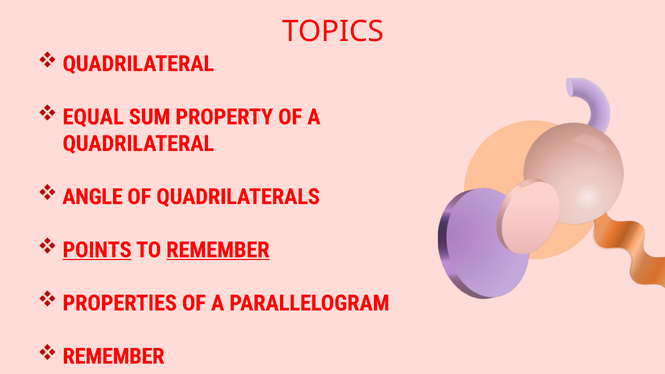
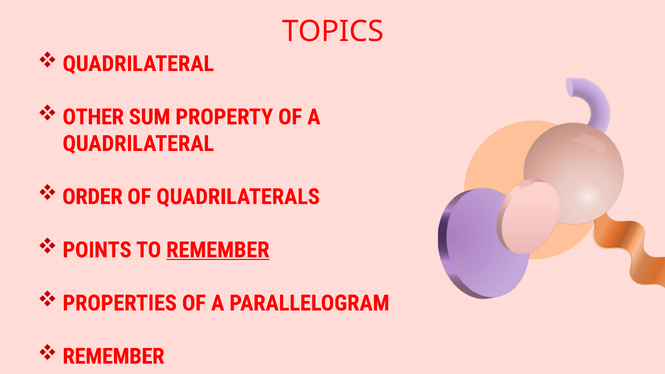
EQUAL: EQUAL -> OTHER
ANGLE: ANGLE -> ORDER
POINTS underline: present -> none
